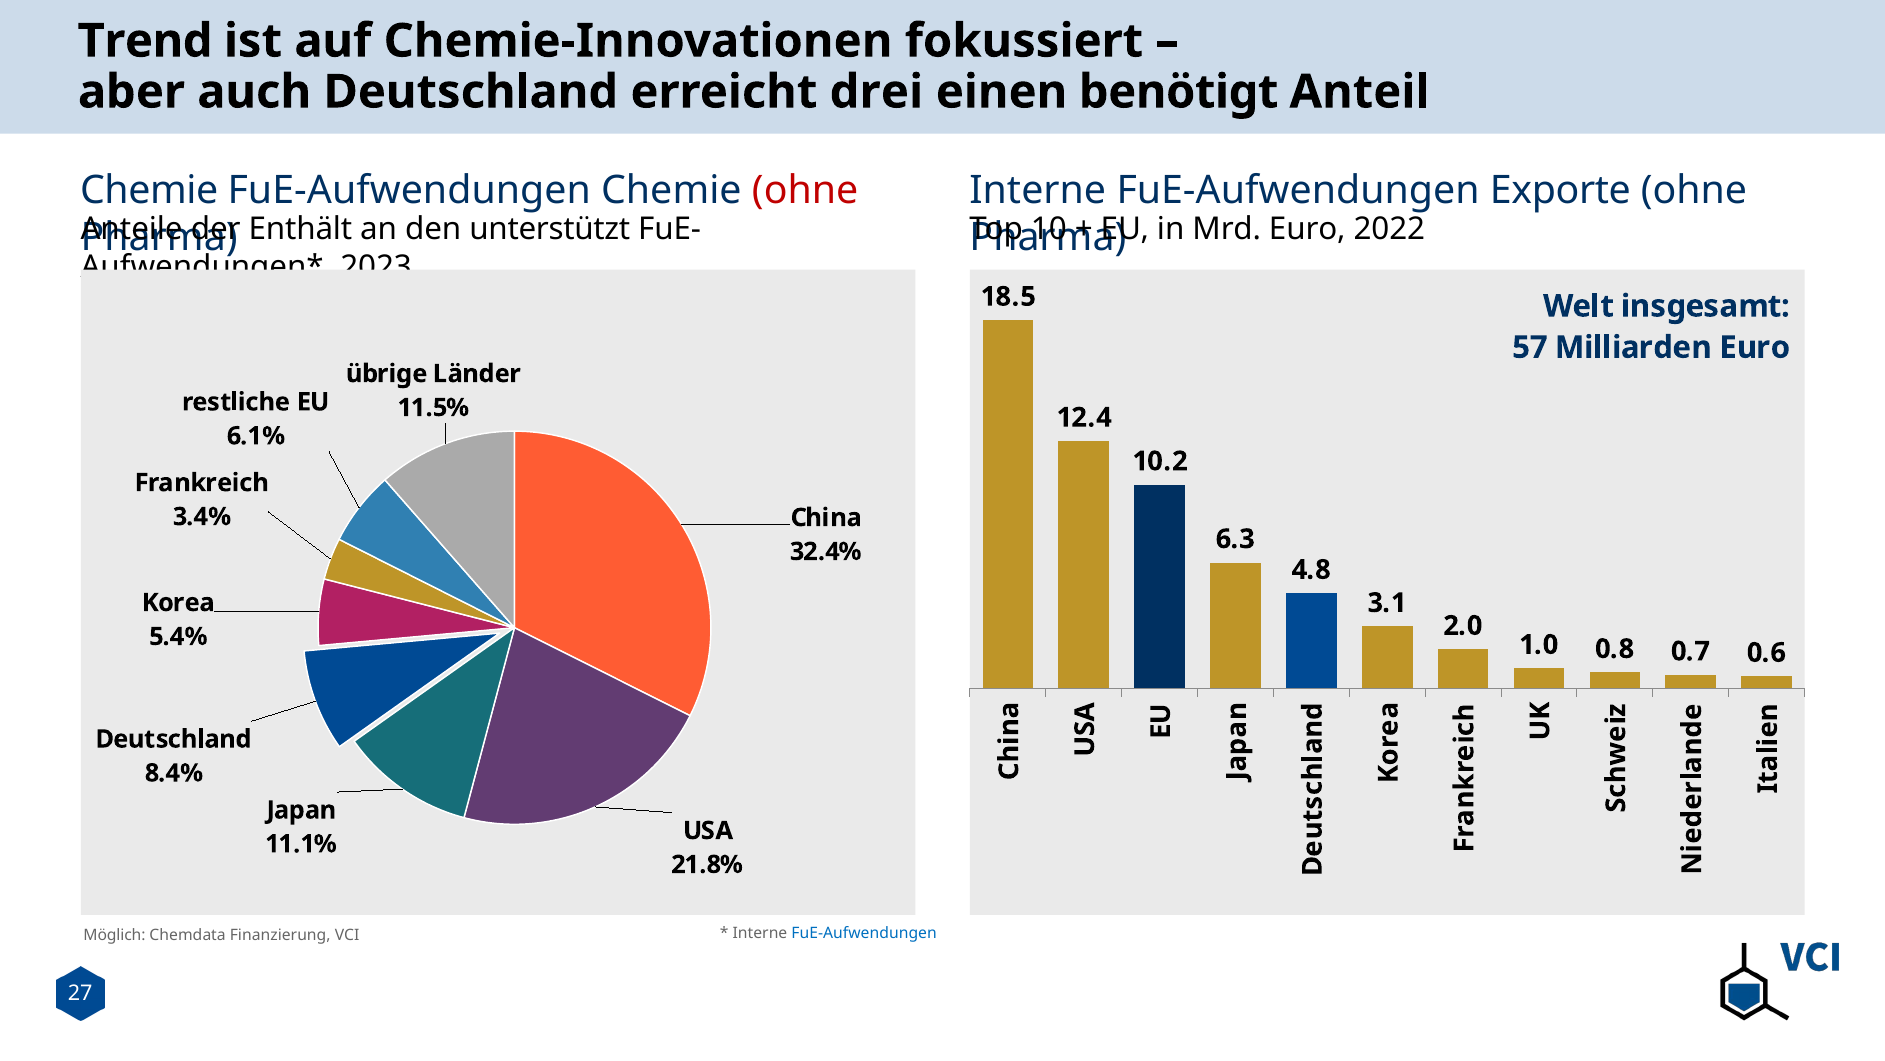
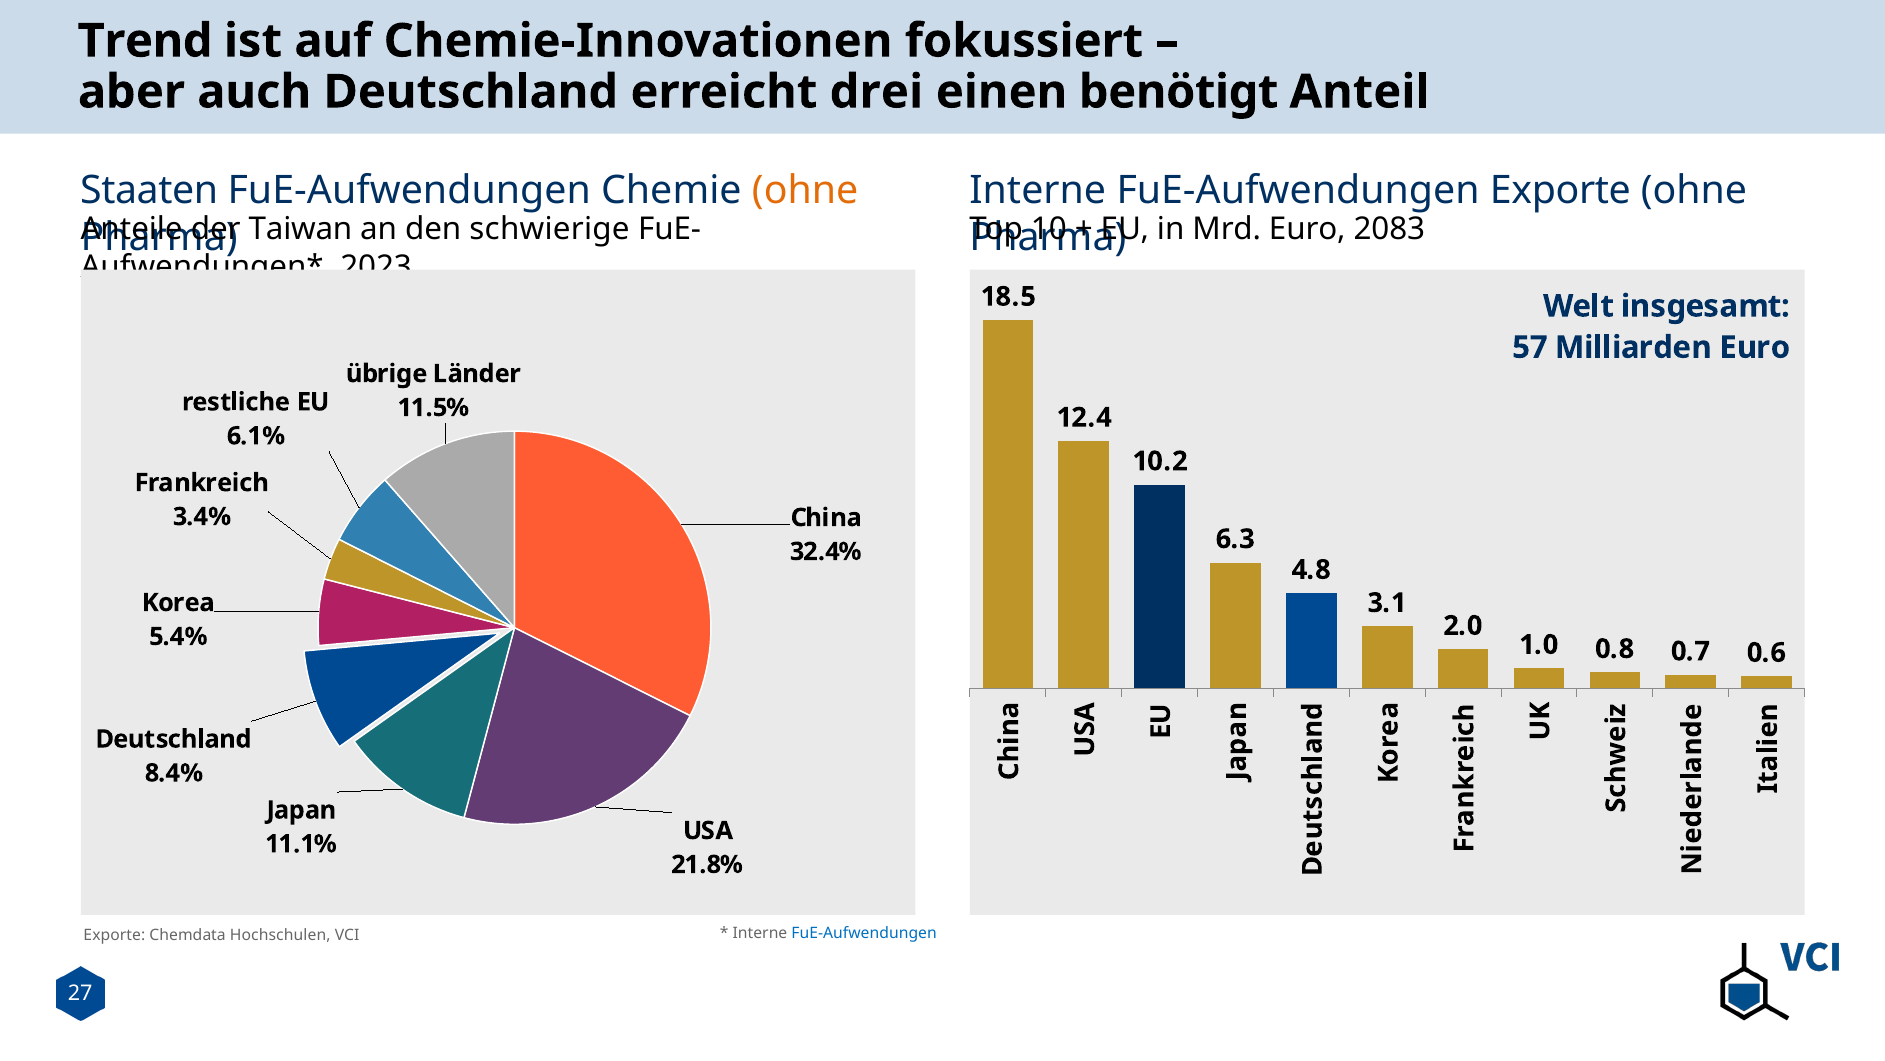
Chemie at (149, 190): Chemie -> Staaten
ohne at (805, 190) colour: red -> orange
Enthält: Enthält -> Taiwan
unterstützt: unterstützt -> schwierige
2022: 2022 -> 2083
Möglich at (114, 935): Möglich -> Exporte
Finanzierung: Finanzierung -> Hochschulen
